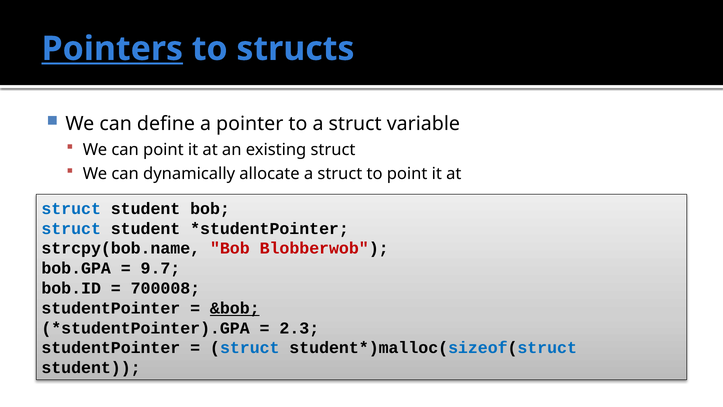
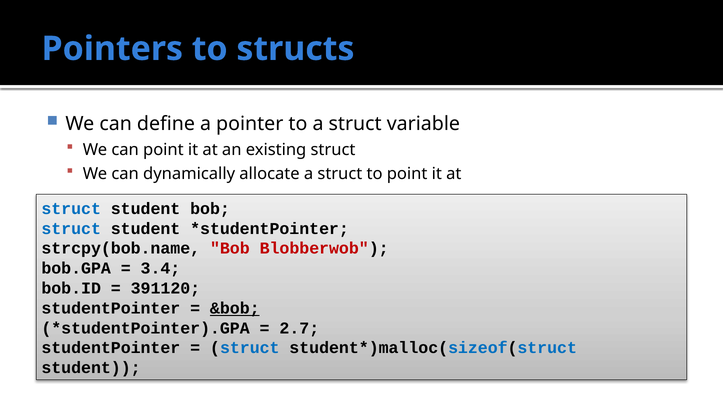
Pointers underline: present -> none
9.7: 9.7 -> 3.4
700008: 700008 -> 391120
2.3: 2.3 -> 2.7
